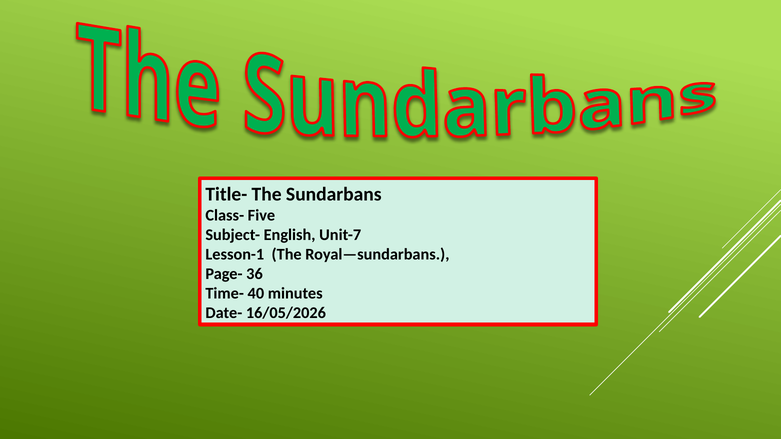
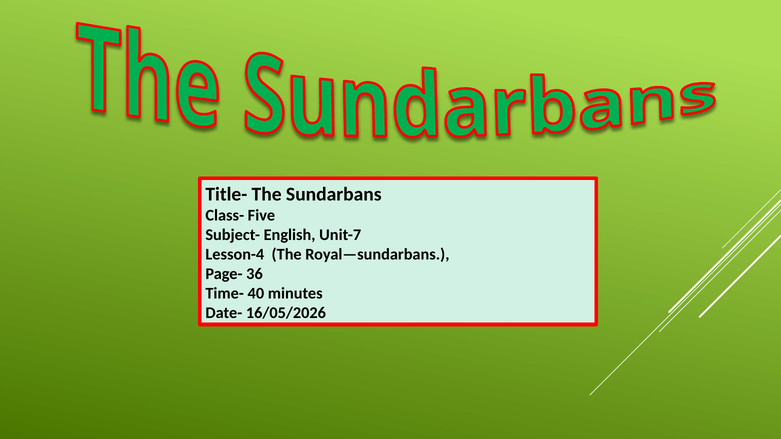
Lesson-1: Lesson-1 -> Lesson-4
